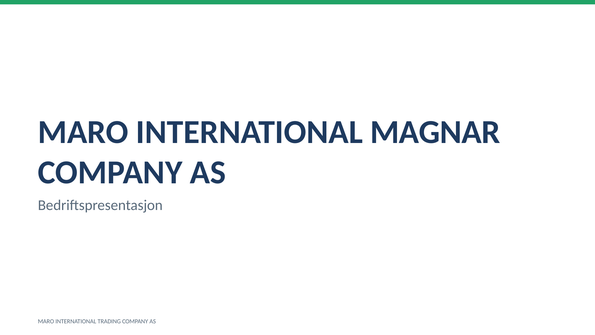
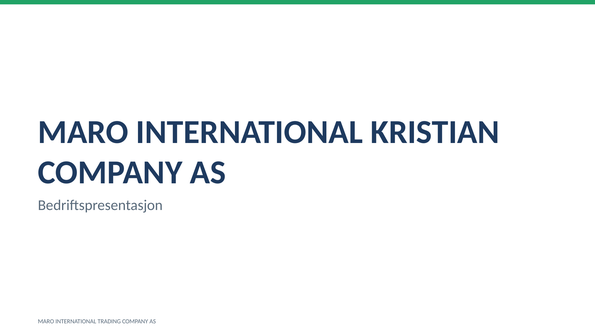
MAGNAR: MAGNAR -> KRISTIAN
